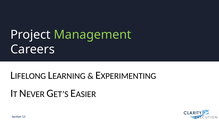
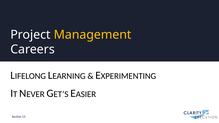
Management colour: light green -> yellow
